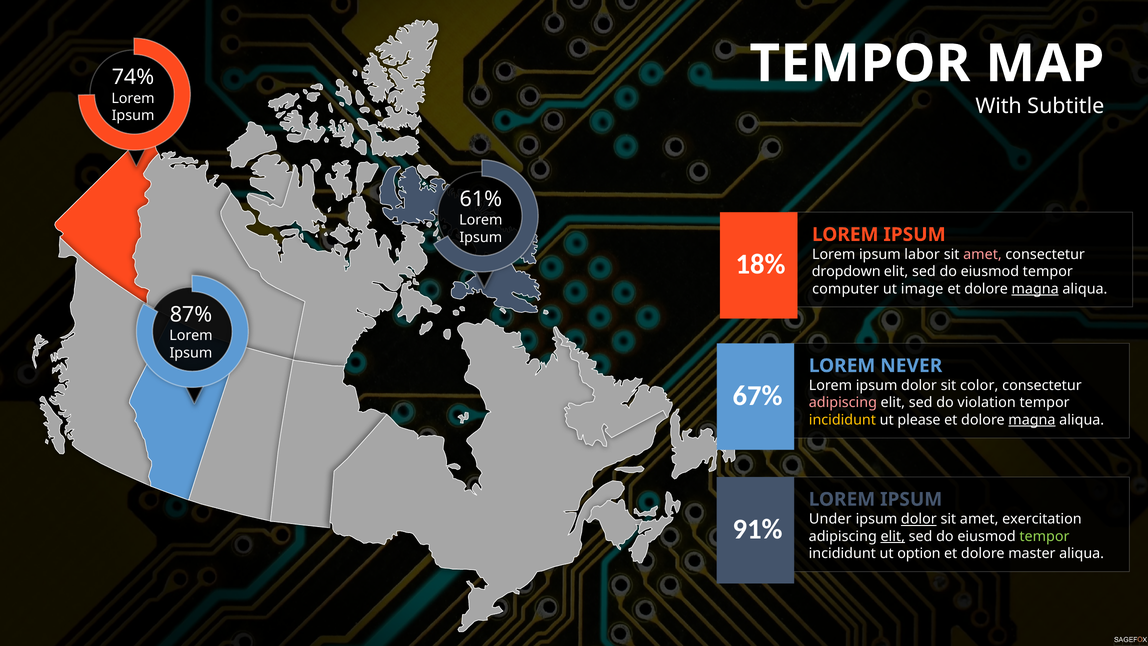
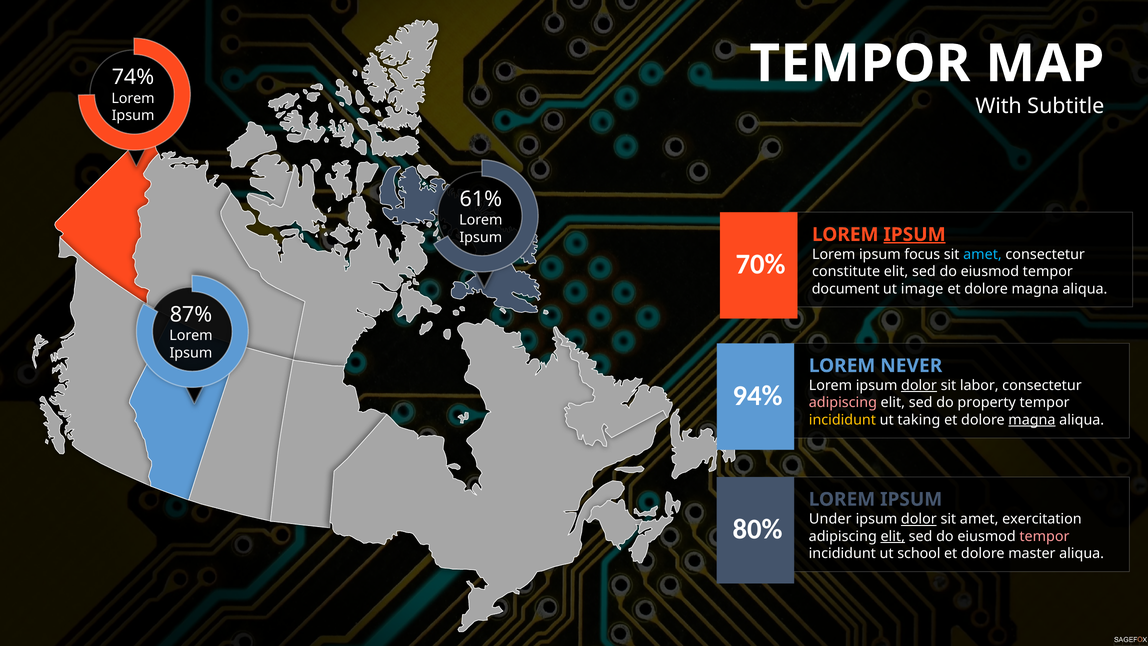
IPSUM at (915, 234) underline: none -> present
labor: labor -> focus
amet at (983, 254) colour: pink -> light blue
18%: 18% -> 70%
dropdown: dropdown -> constitute
computer: computer -> document
magna at (1035, 289) underline: present -> none
dolor at (919, 385) underline: none -> present
color: color -> labor
67%: 67% -> 94%
violation: violation -> property
please: please -> taking
91%: 91% -> 80%
tempor at (1044, 536) colour: light green -> pink
option: option -> school
